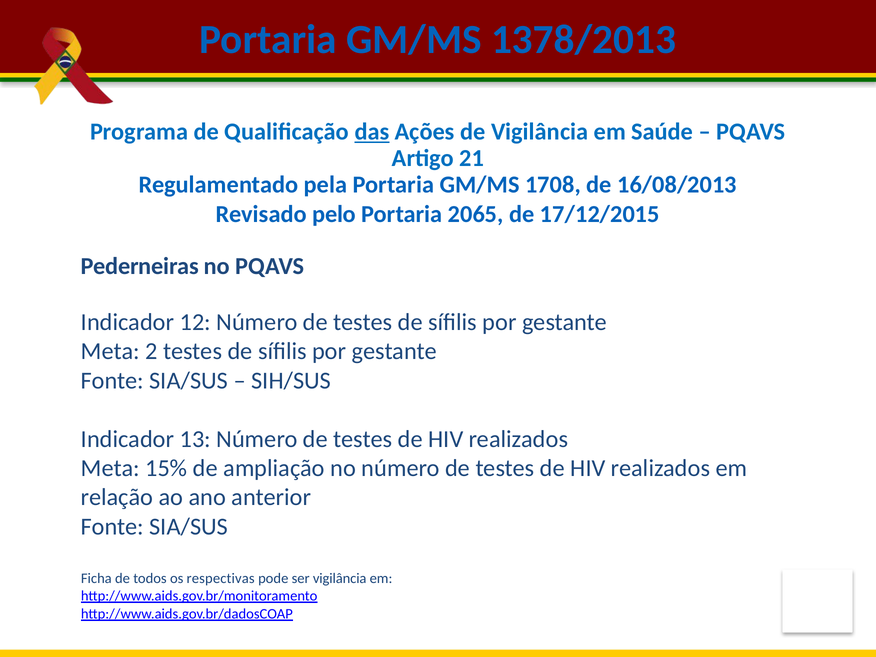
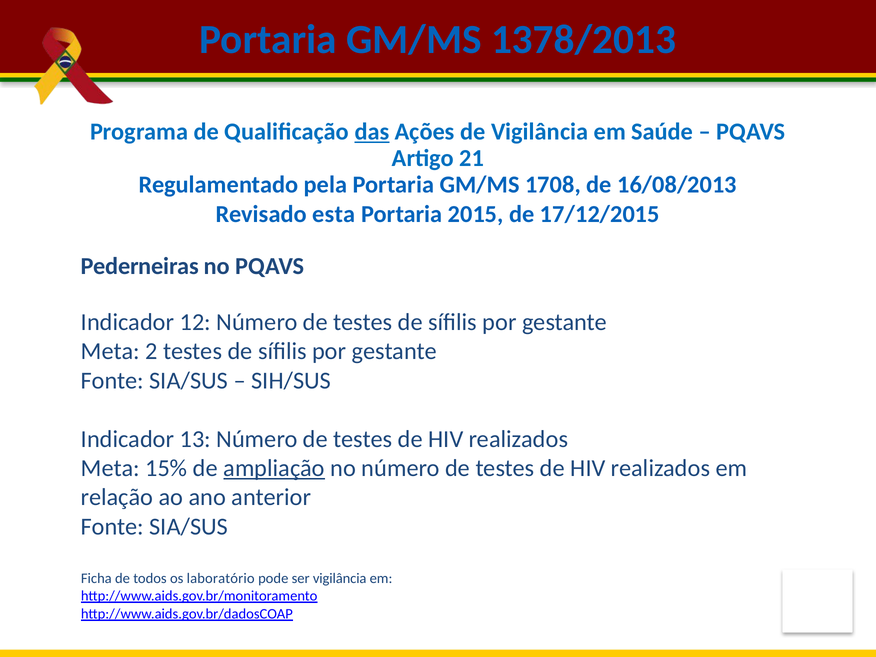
pelo: pelo -> esta
2065: 2065 -> 2015
ampliação underline: none -> present
respectivas: respectivas -> laboratório
